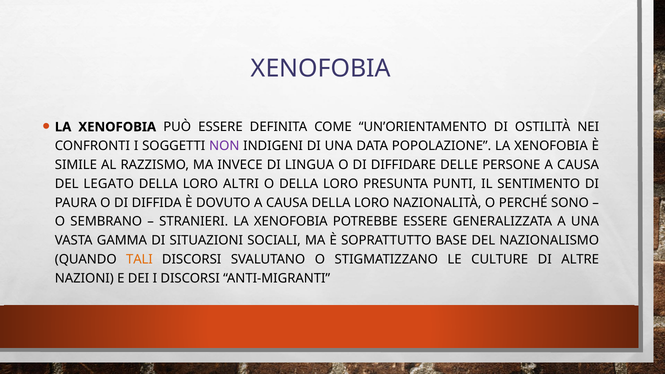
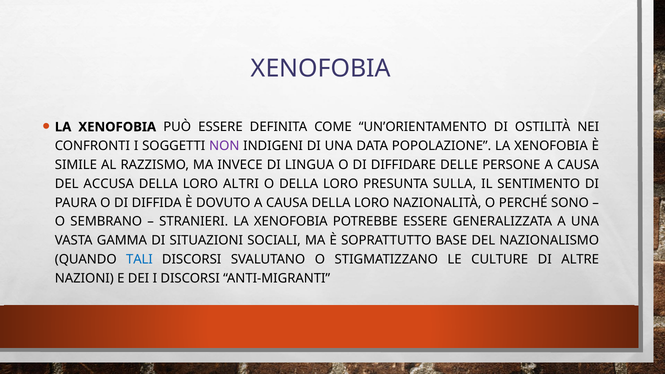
LEGATO: LEGATO -> ACCUSA
PUNTI: PUNTI -> SULLA
TALI colour: orange -> blue
